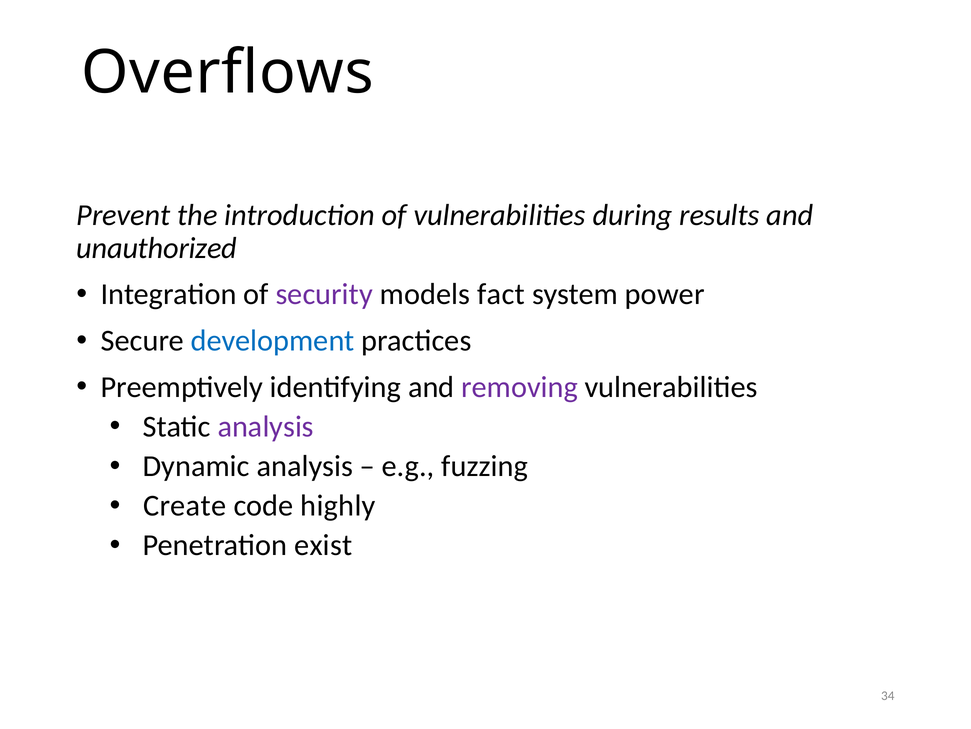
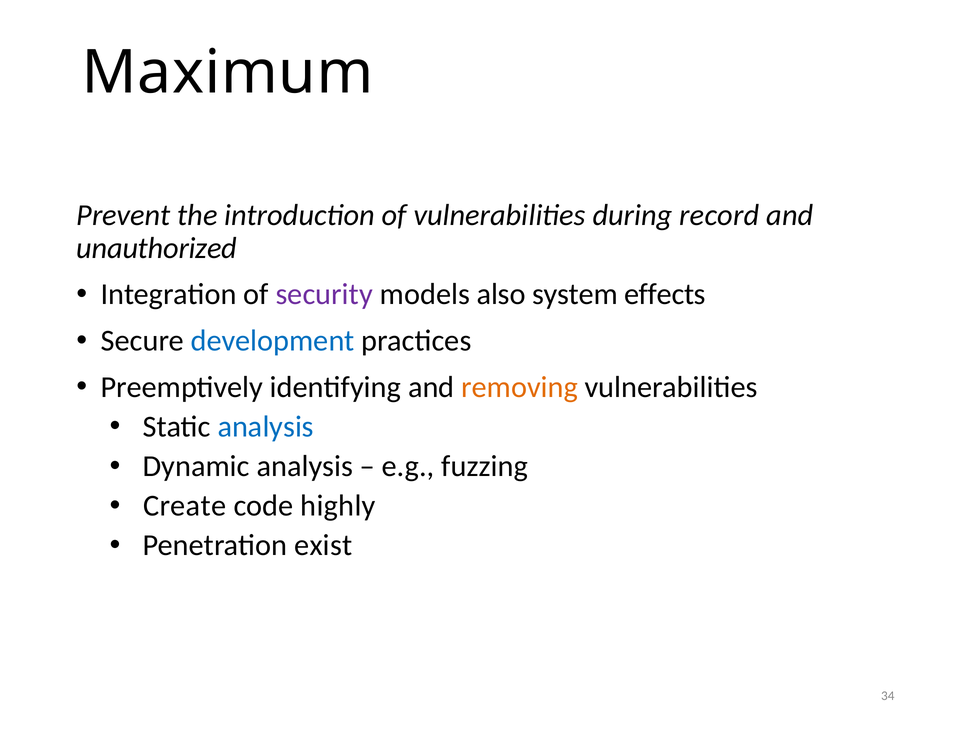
Overflows: Overflows -> Maximum
results: results -> record
fact: fact -> also
power: power -> effects
removing colour: purple -> orange
analysis at (266, 426) colour: purple -> blue
